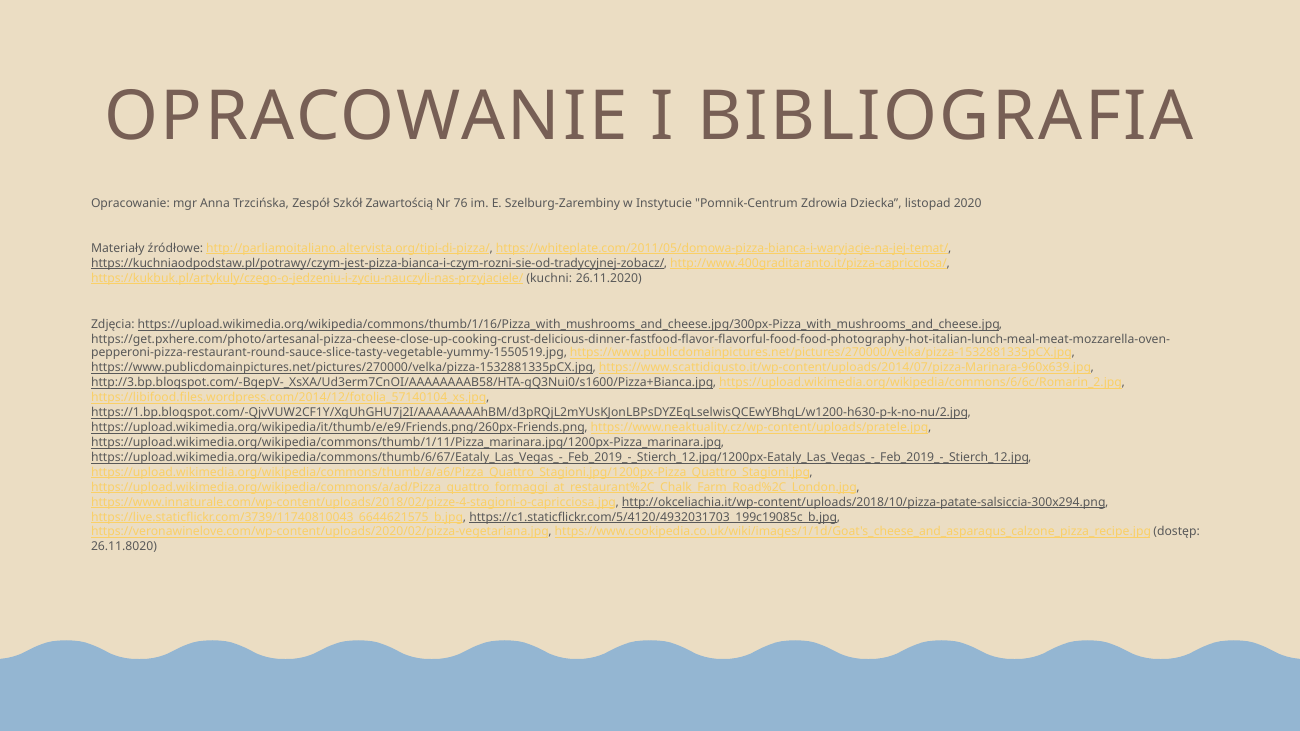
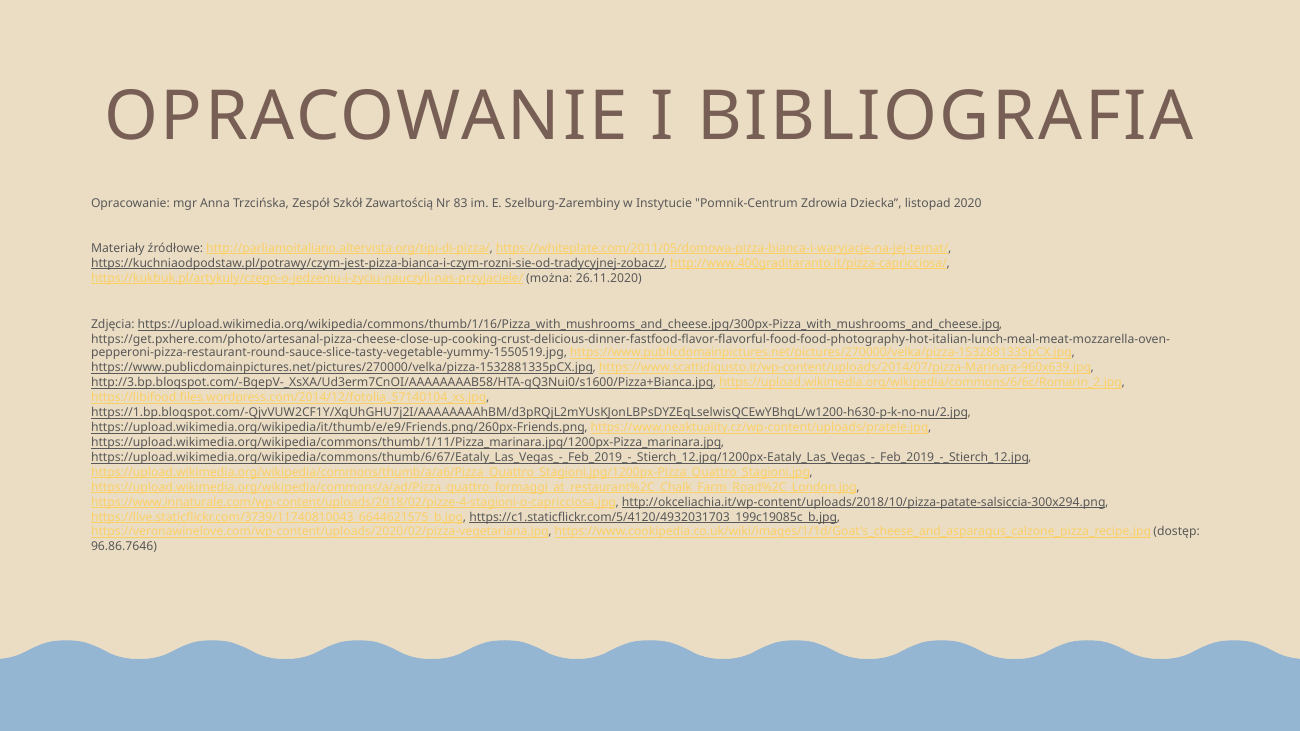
76: 76 -> 83
kuchni: kuchni -> można
26.11.8020: 26.11.8020 -> 96.86.7646
